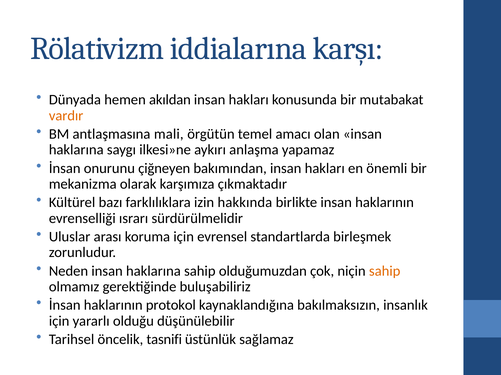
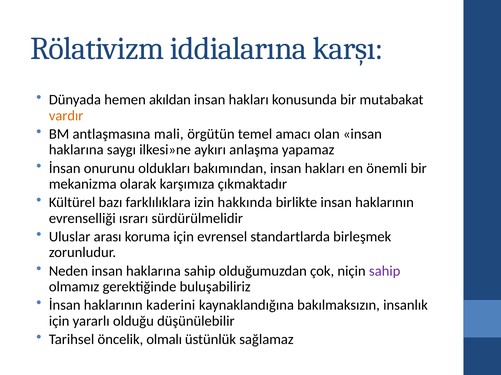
çiğneyen: çiğneyen -> oldukları
sahip at (385, 271) colour: orange -> purple
protokol: protokol -> kaderini
tasnifi: tasnifi -> olmalı
